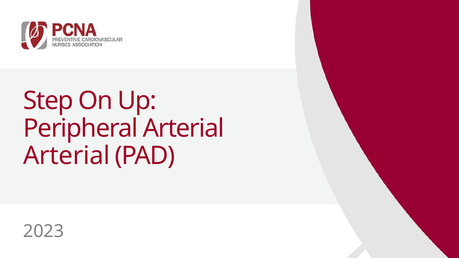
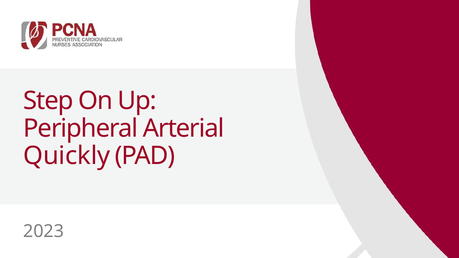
Arterial at (67, 156): Arterial -> Quickly
